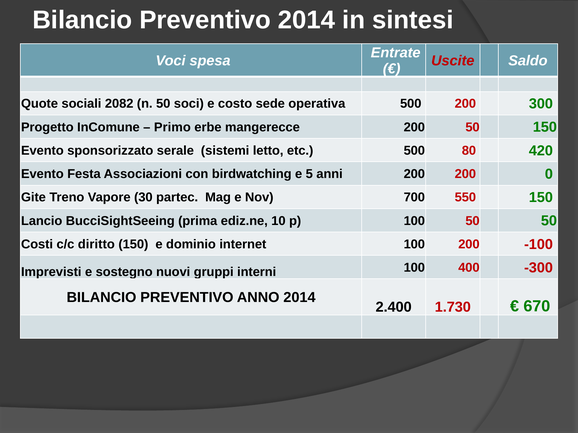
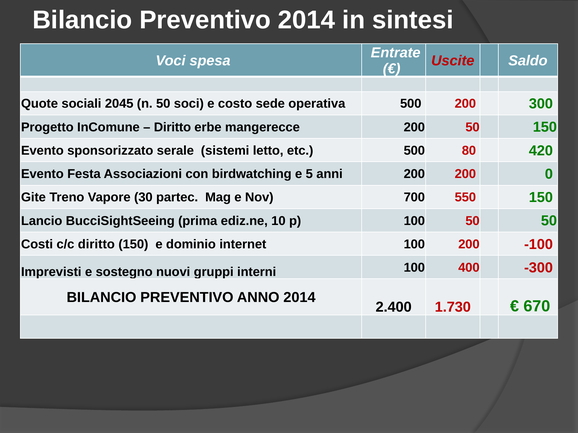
2082: 2082 -> 2045
Primo at (172, 127): Primo -> Diritto
